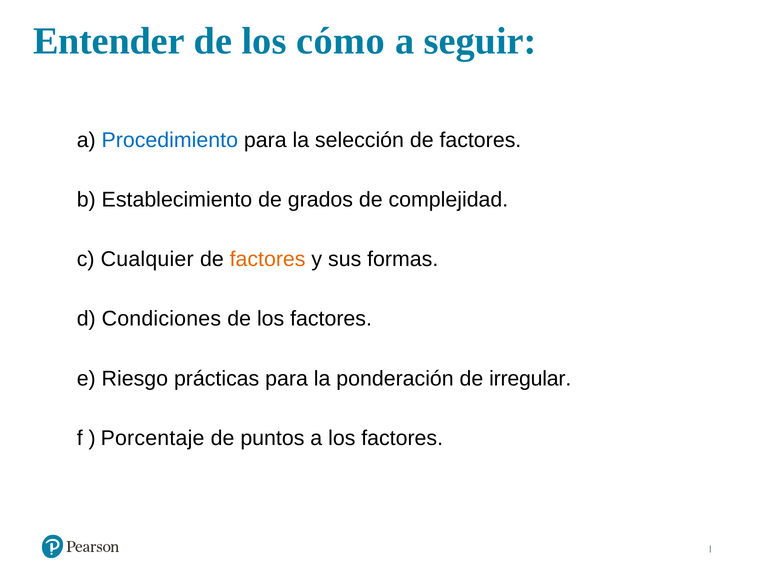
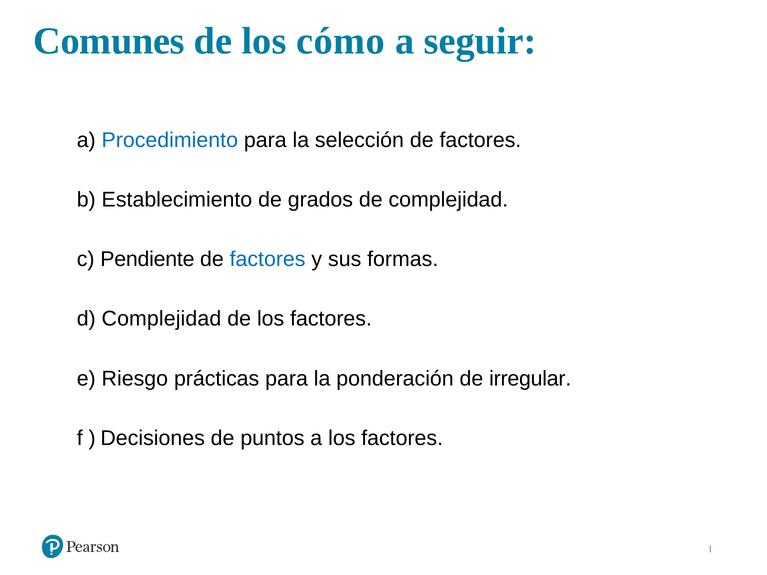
Entender: Entender -> Comunes
Cualquier: Cualquier -> Pendiente
factores at (268, 259) colour: orange -> blue
d Condiciones: Condiciones -> Complejidad
Porcentaje: Porcentaje -> Decisiones
